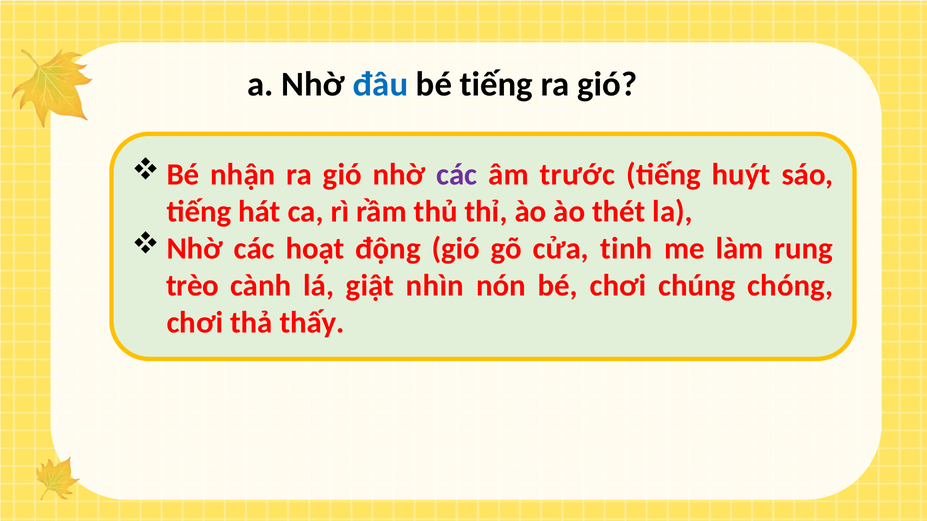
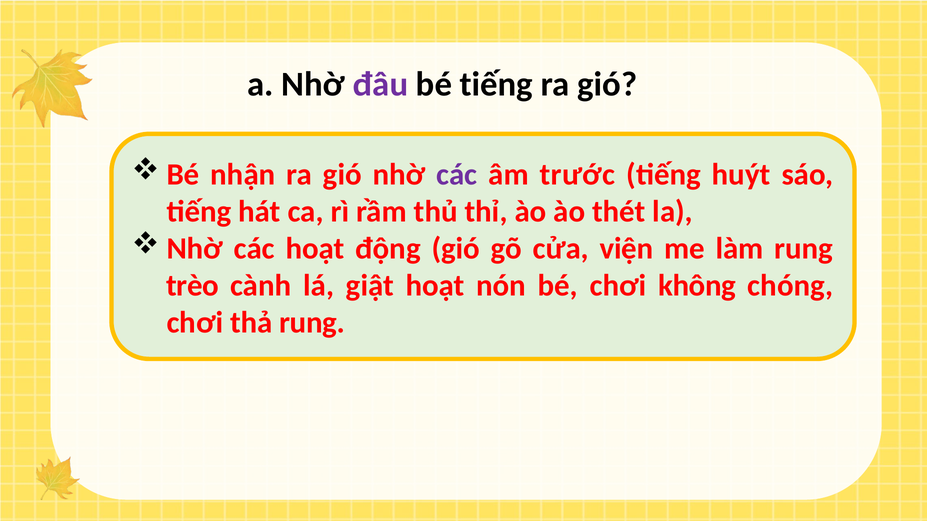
đâu colour: blue -> purple
tinh: tinh -> viện
giật nhìn: nhìn -> hoạt
chúng: chúng -> không
thả thấy: thấy -> rung
